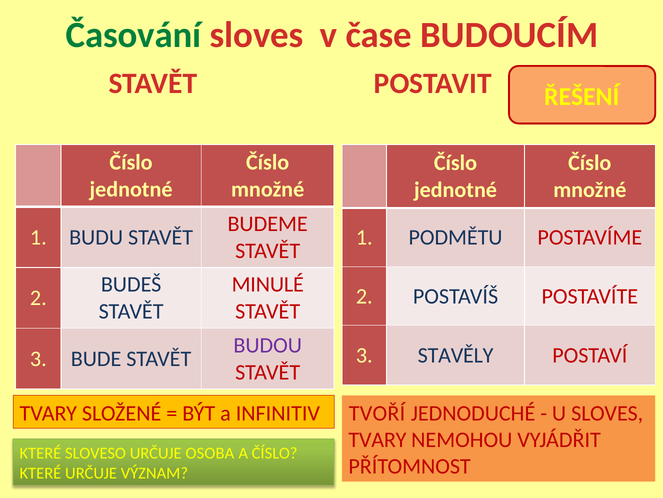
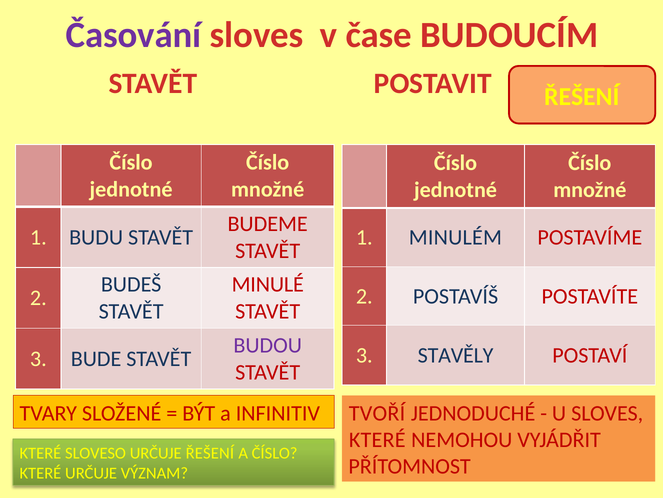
Časování colour: green -> purple
PODMĚTU: PODMĚTU -> MINULÉM
TVARY at (377, 439): TVARY -> KTERÉ
URČUJE OSOBA: OSOBA -> ŘEŠENÍ
